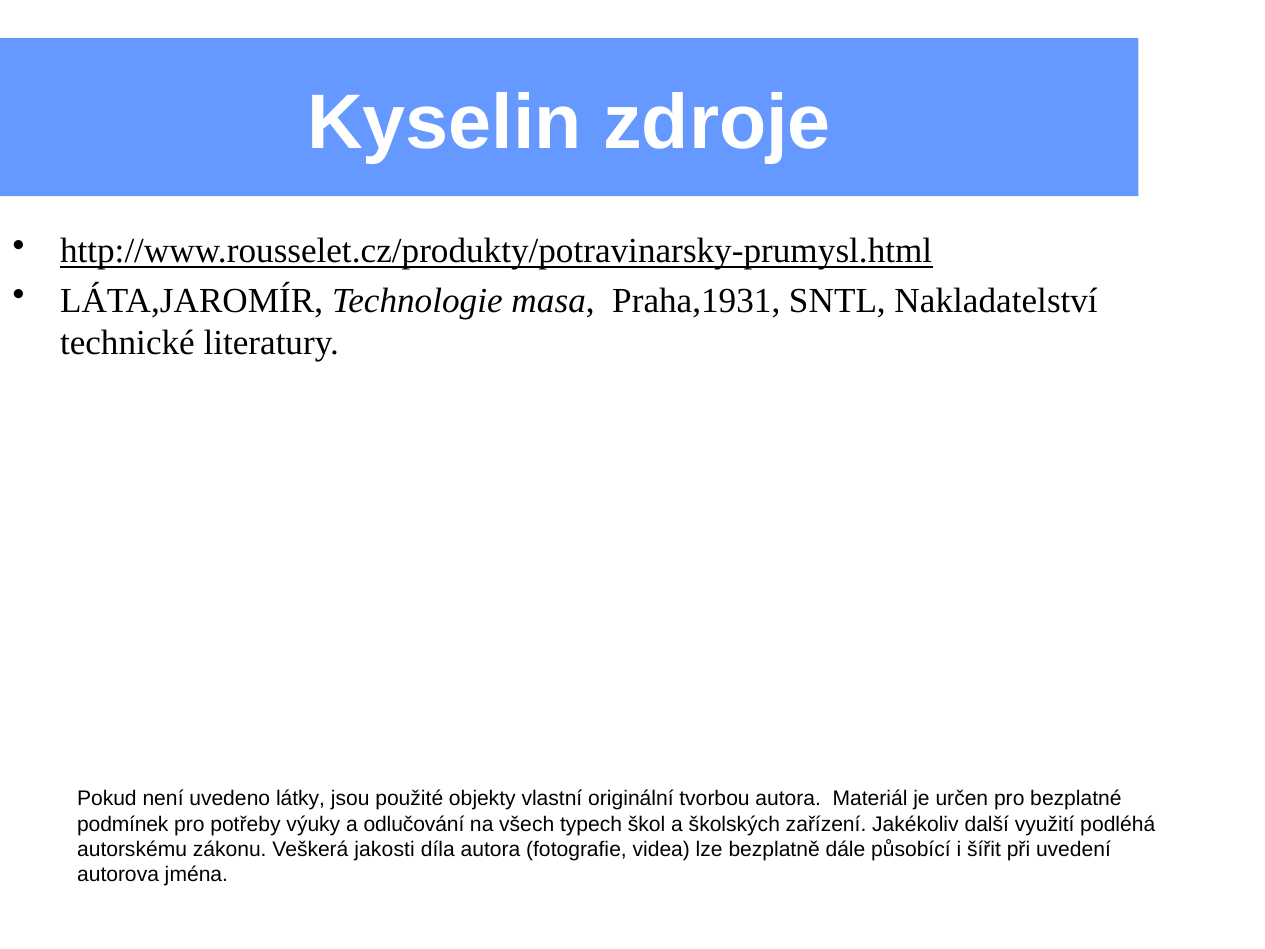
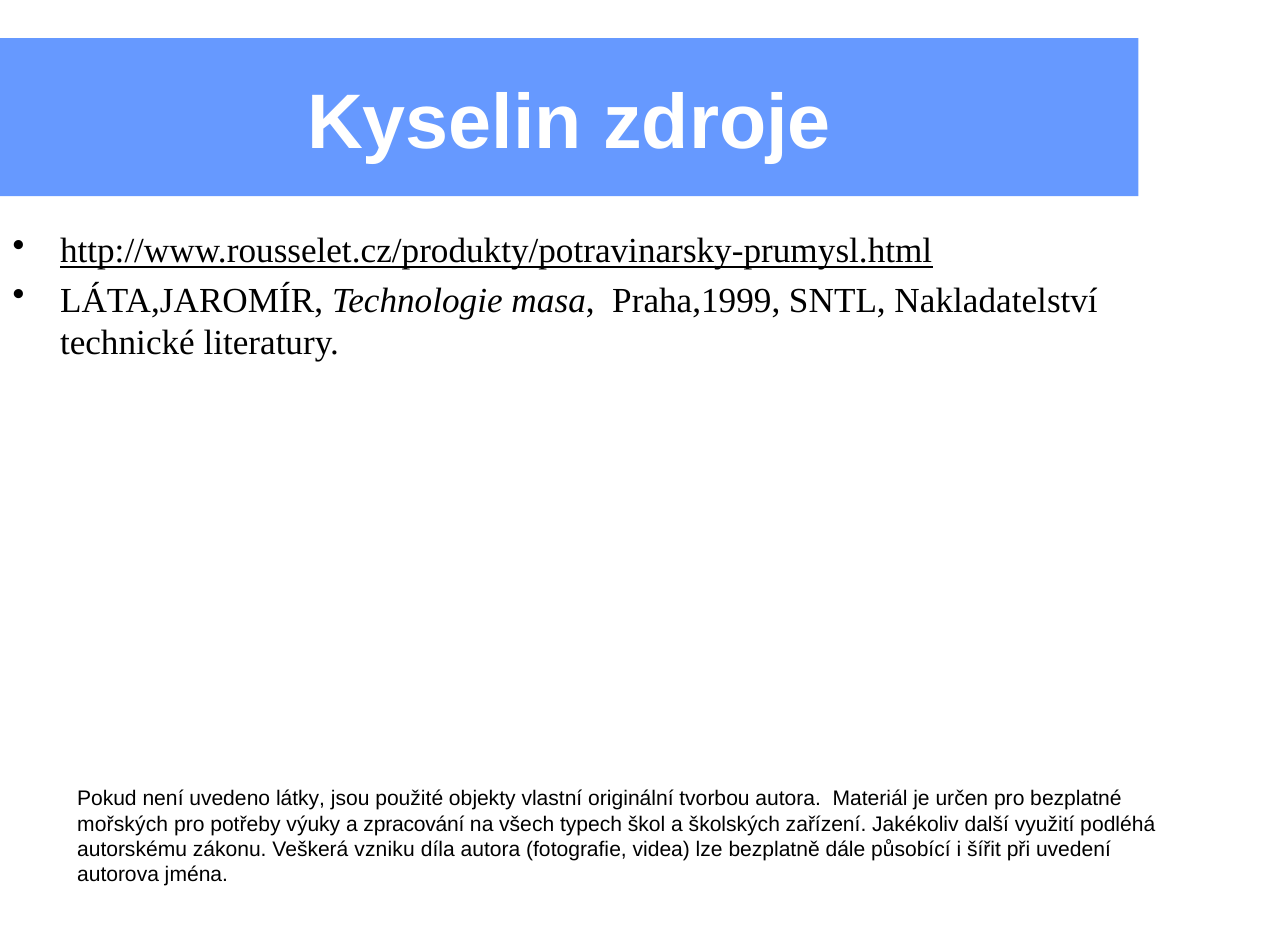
Praha,1931: Praha,1931 -> Praha,1999
podmínek: podmínek -> mořských
odlučování: odlučování -> zpracování
jakosti: jakosti -> vzniku
